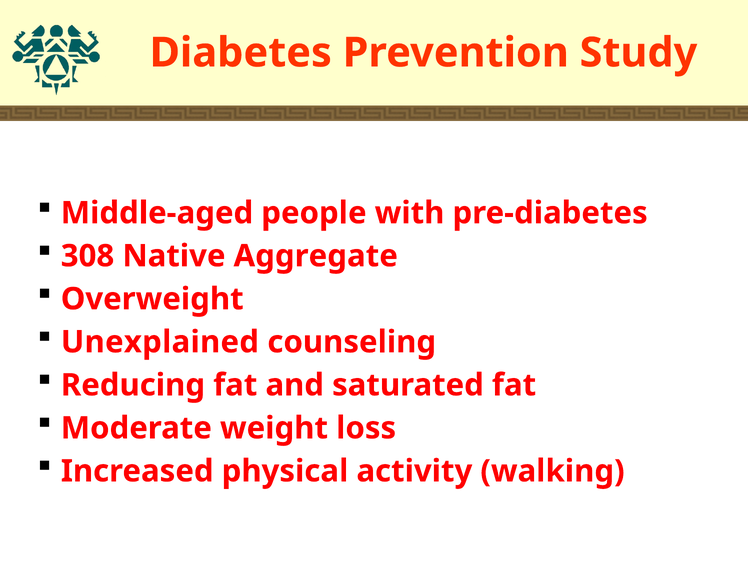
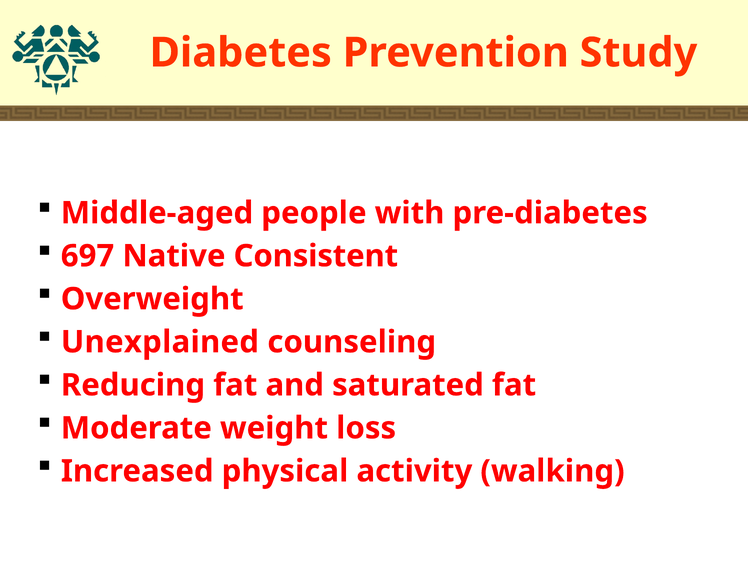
308: 308 -> 697
Aggregate: Aggregate -> Consistent
